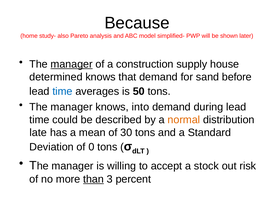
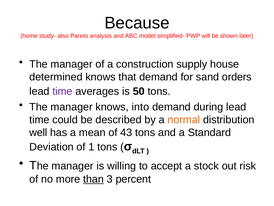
manager at (72, 64) underline: present -> none
before: before -> orders
time at (62, 91) colour: blue -> purple
late: late -> well
30: 30 -> 43
0: 0 -> 1
